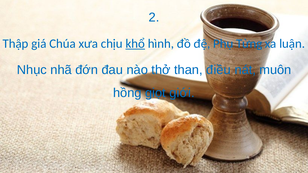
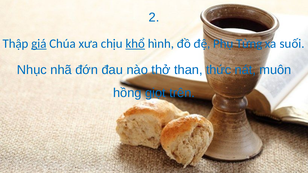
giá underline: none -> present
luận: luận -> suối
điều: điều -> thức
giới: giới -> trên
